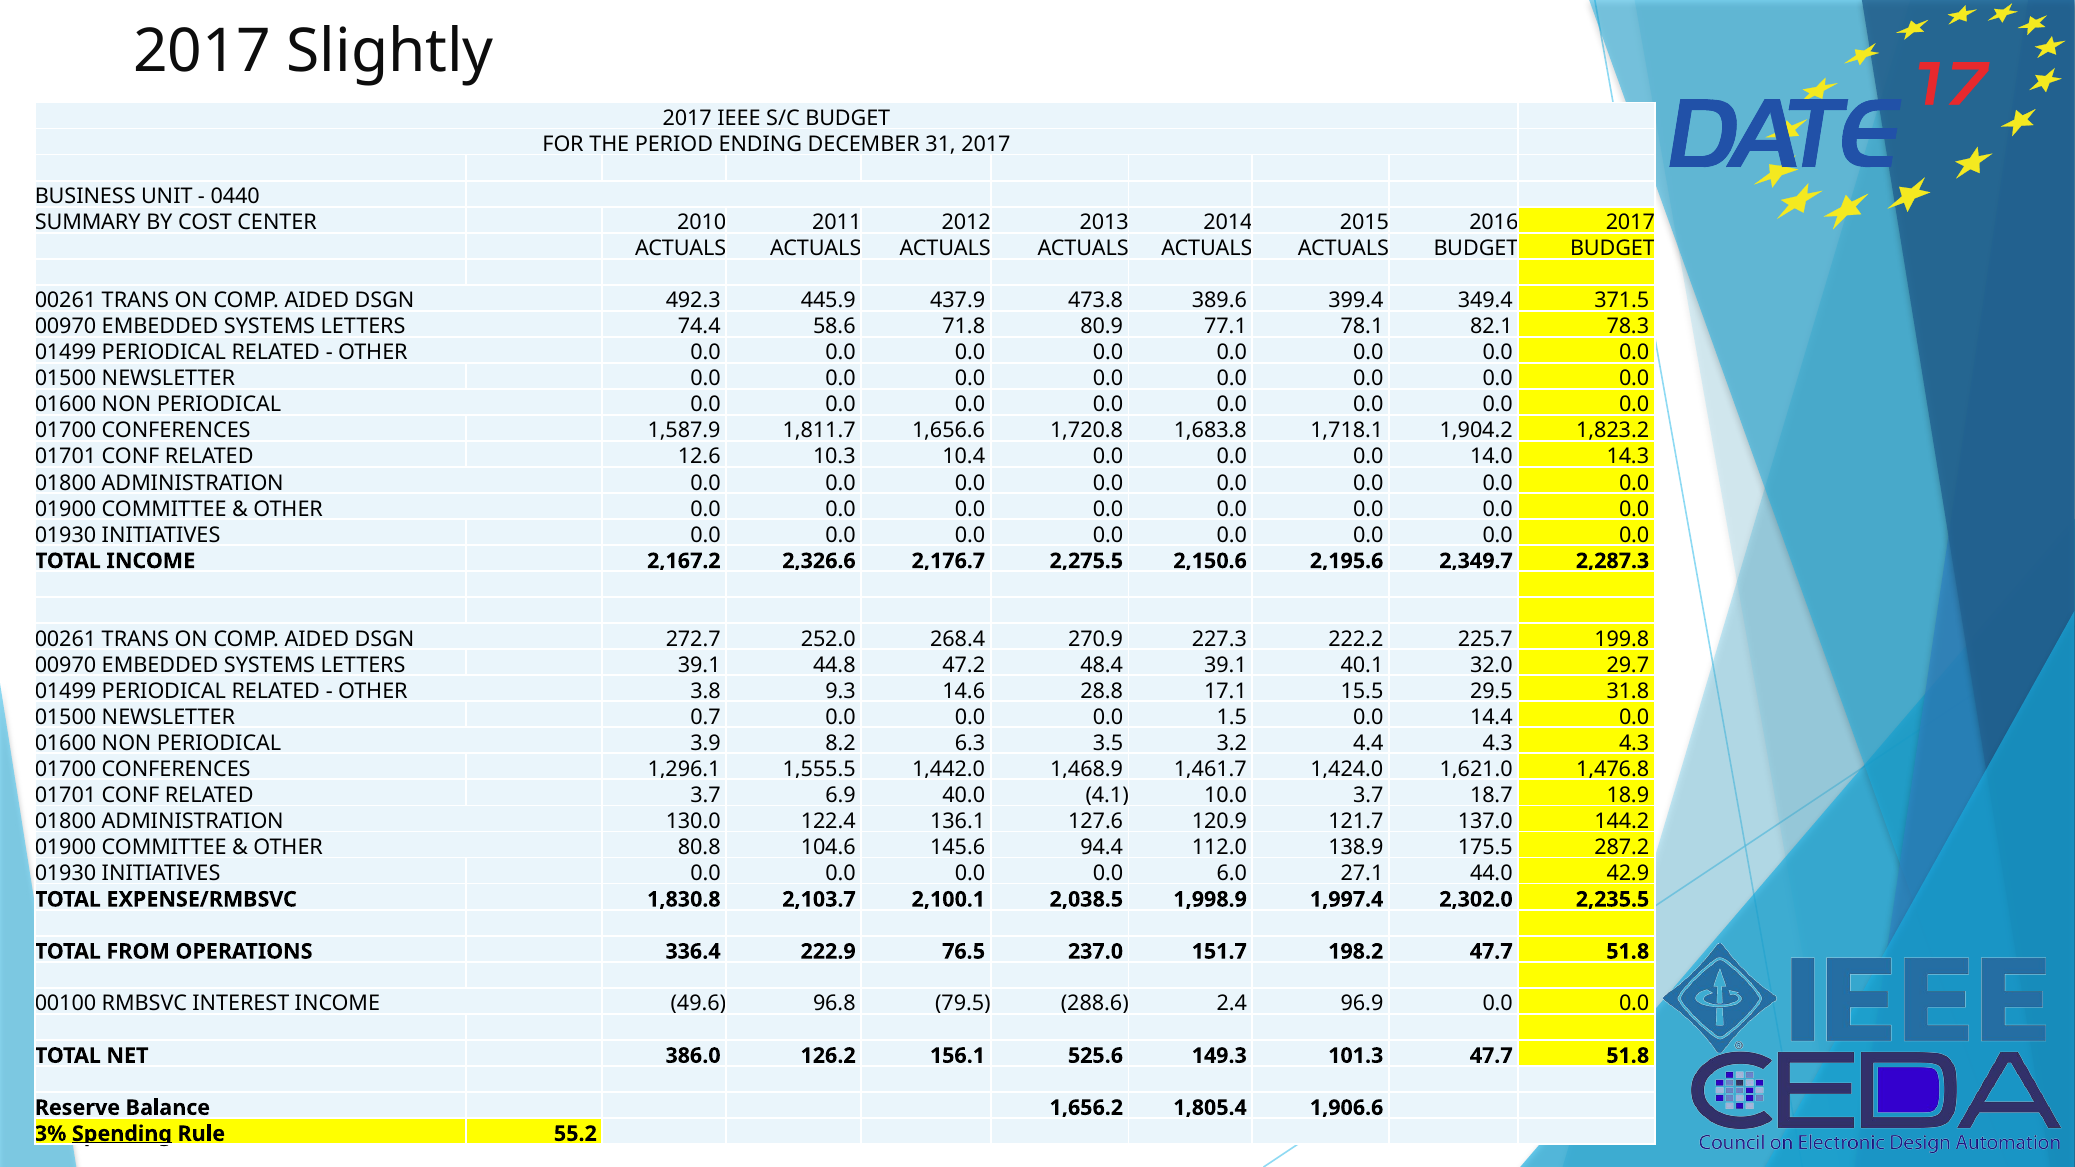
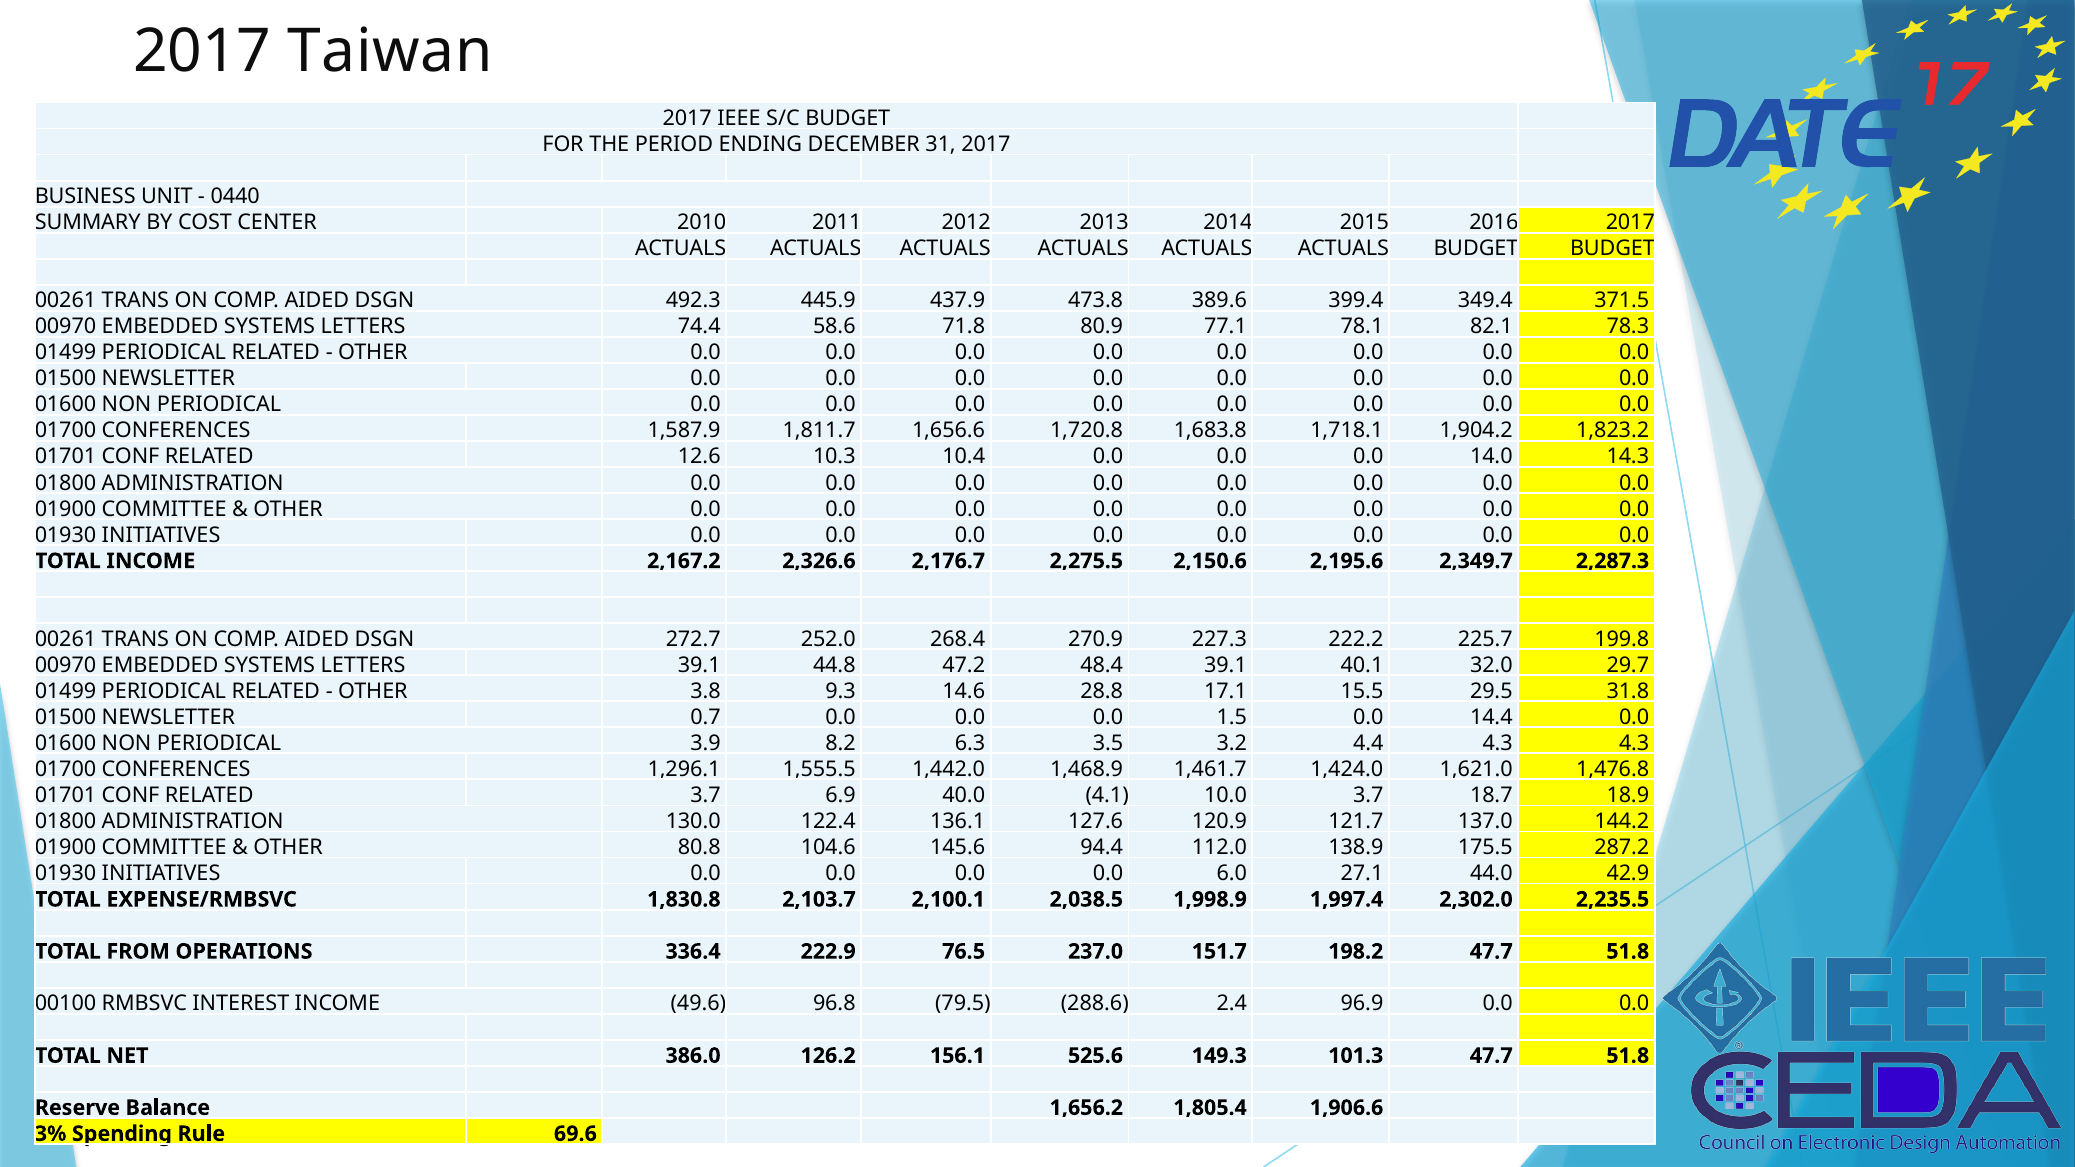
Slightly: Slightly -> Taiwan
Spending underline: present -> none
55.2: 55.2 -> 69.6
